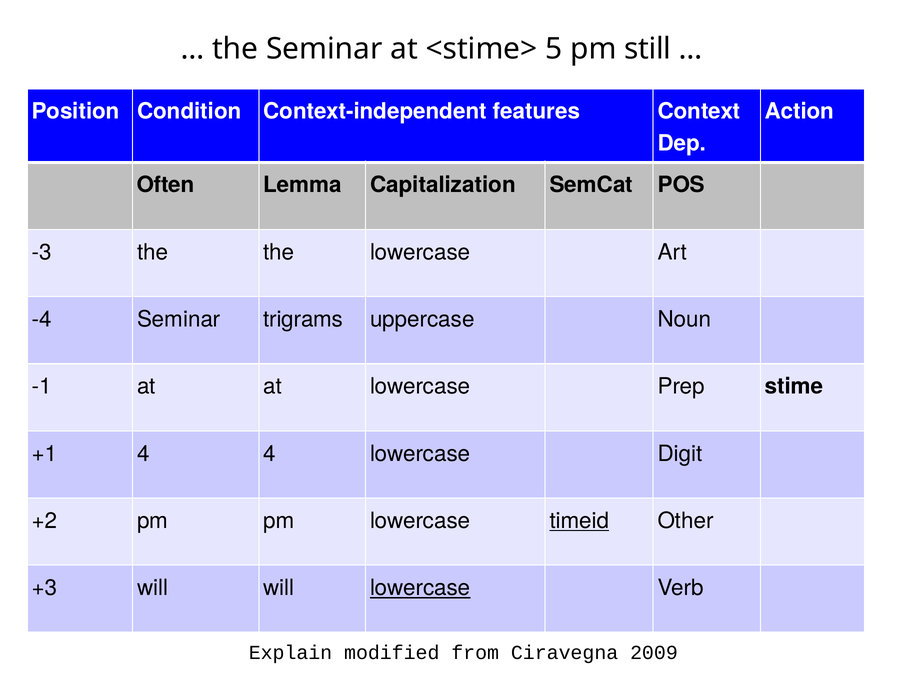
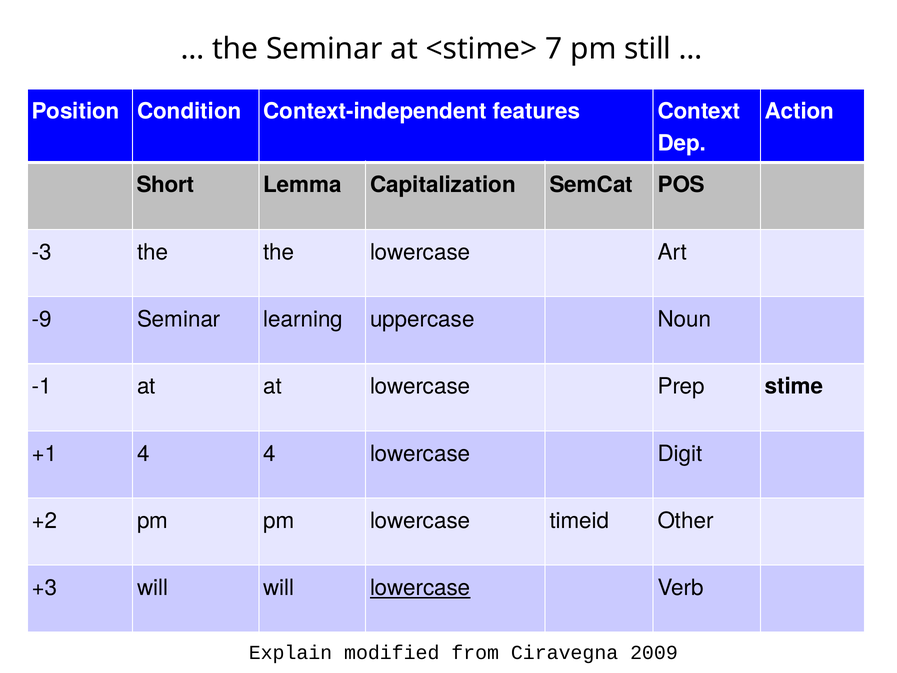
5: 5 -> 7
Often: Often -> Short
-4: -4 -> -9
trigrams: trigrams -> learning
timeid underline: present -> none
